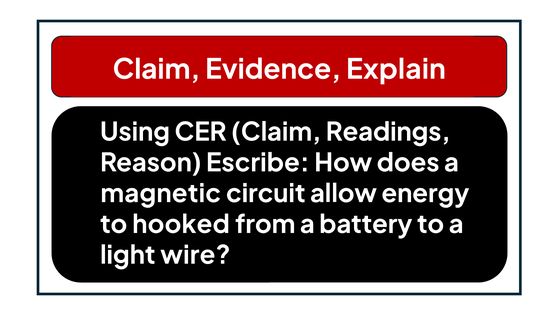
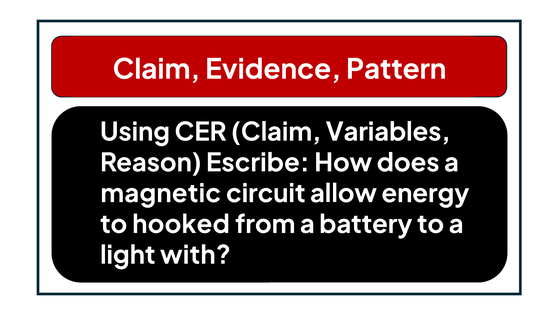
Explain: Explain -> Pattern
Readings: Readings -> Variables
wire: wire -> with
